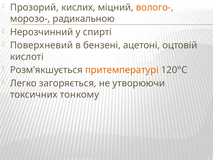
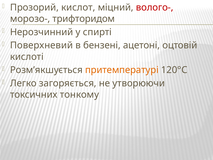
кислих: кислих -> кислот
волого- colour: orange -> red
радикальною: радикальною -> трифторидом
